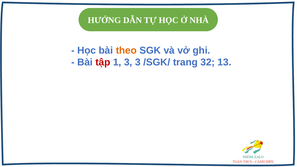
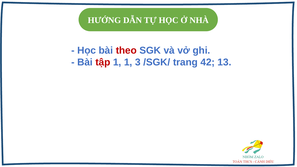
theo colour: orange -> red
1 3: 3 -> 1
32: 32 -> 42
